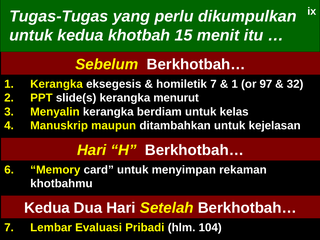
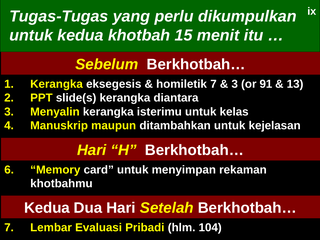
1 at (235, 84): 1 -> 3
97: 97 -> 91
32: 32 -> 13
menurut: menurut -> diantara
berdiam: berdiam -> isterimu
